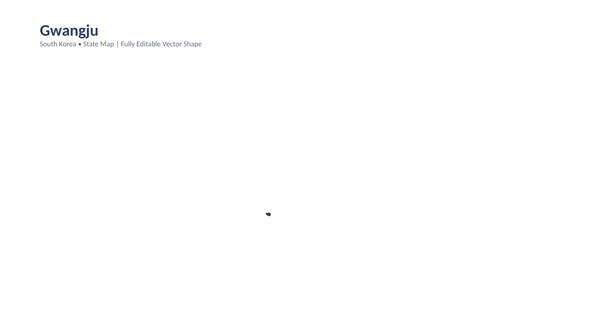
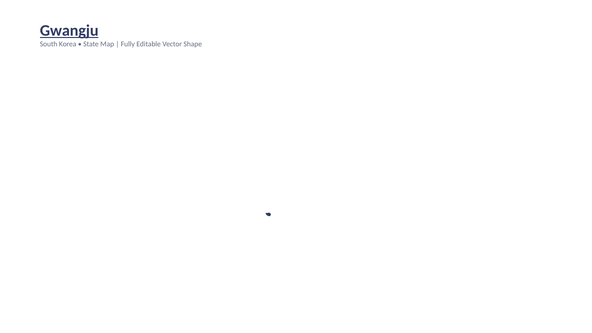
Gwangju underline: none -> present
